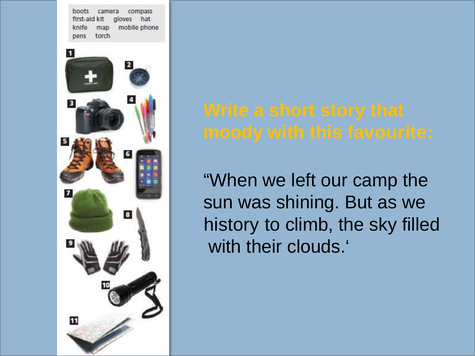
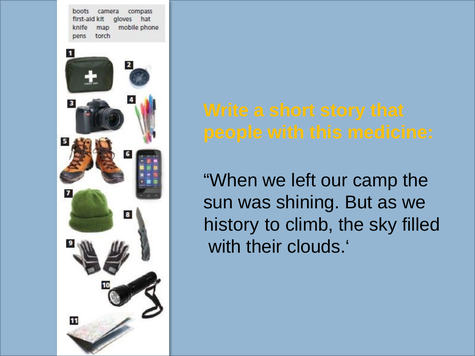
moody: moody -> people
favourite: favourite -> medicine
